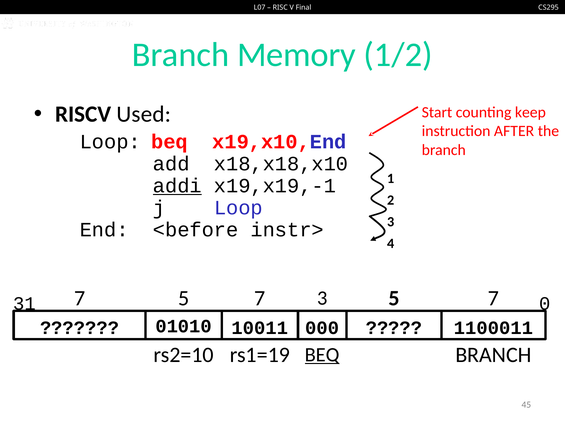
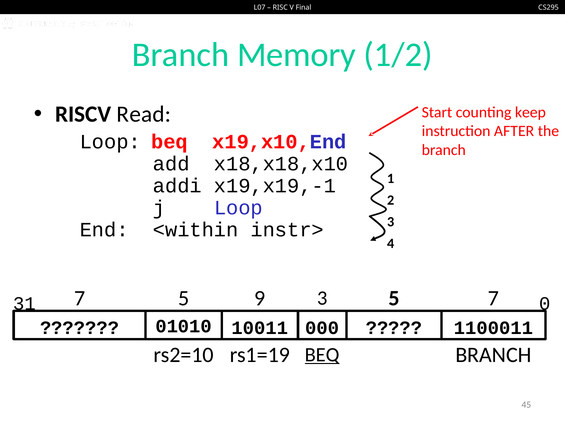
Used: Used -> Read
addi underline: present -> none
<before: <before -> <within
5 7: 7 -> 9
